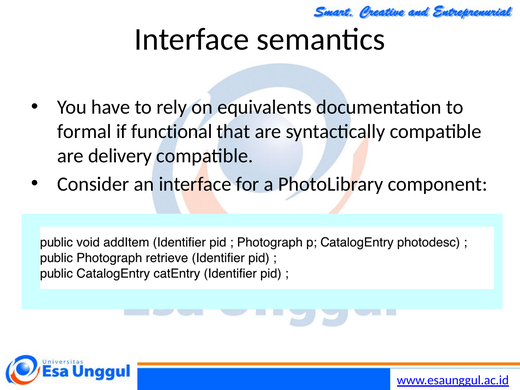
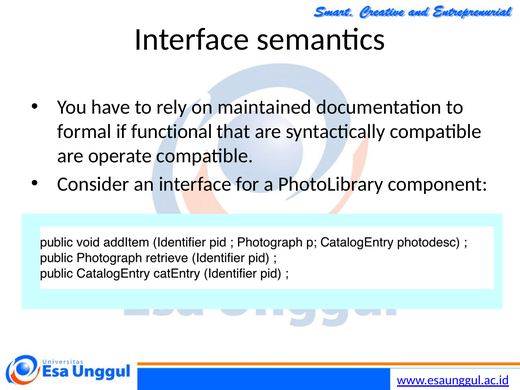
equivalents: equivalents -> maintained
delivery: delivery -> operate
